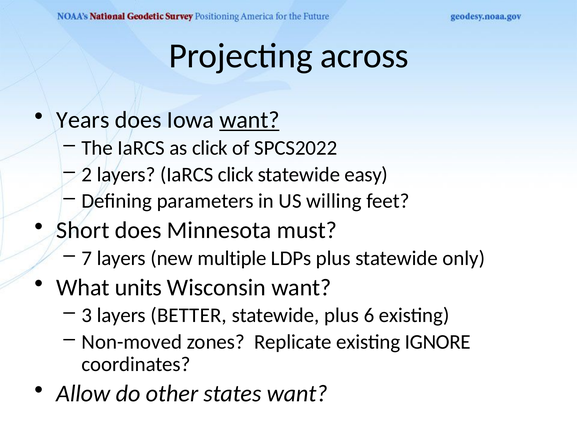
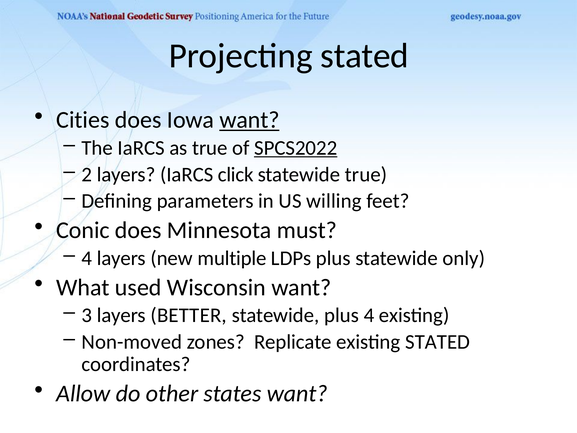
Projecting across: across -> stated
Years: Years -> Cities
as click: click -> true
SPCS2022 underline: none -> present
statewide easy: easy -> true
Short: Short -> Conic
7 at (87, 258): 7 -> 4
units: units -> used
plus 6: 6 -> 4
existing IGNORE: IGNORE -> STATED
